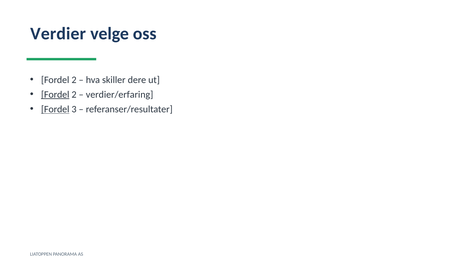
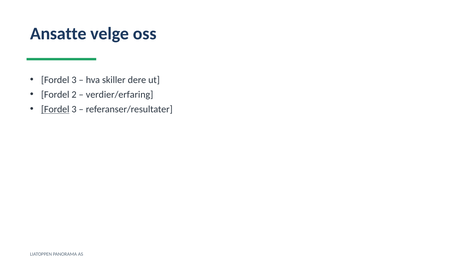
Verdier: Verdier -> Ansatte
2 at (74, 80): 2 -> 3
Fordel at (55, 95) underline: present -> none
